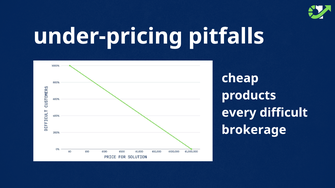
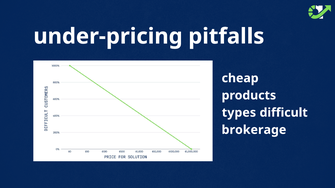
every: every -> types
